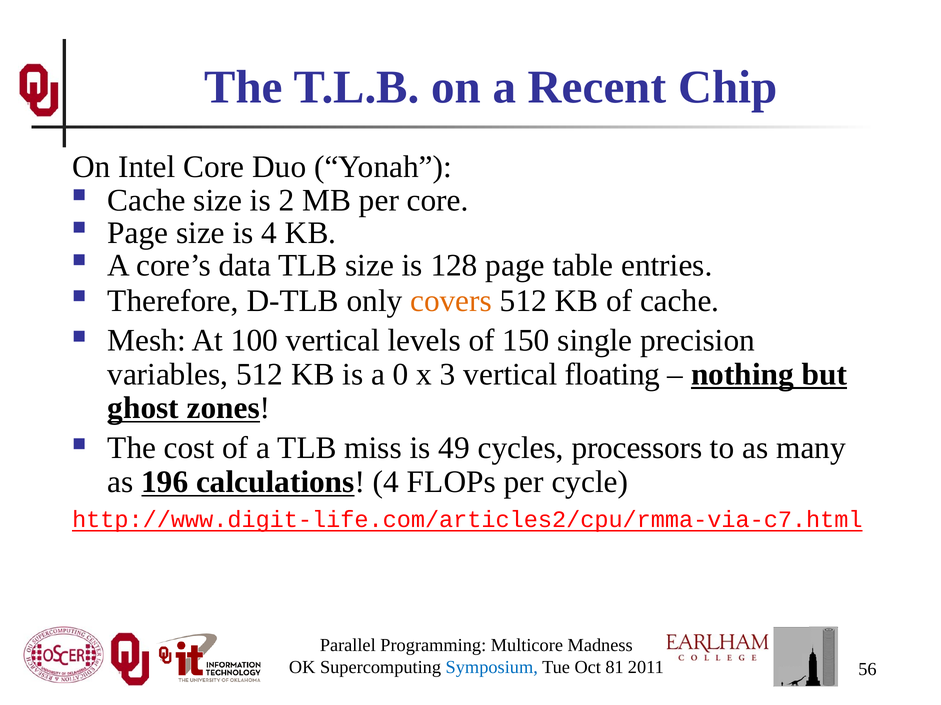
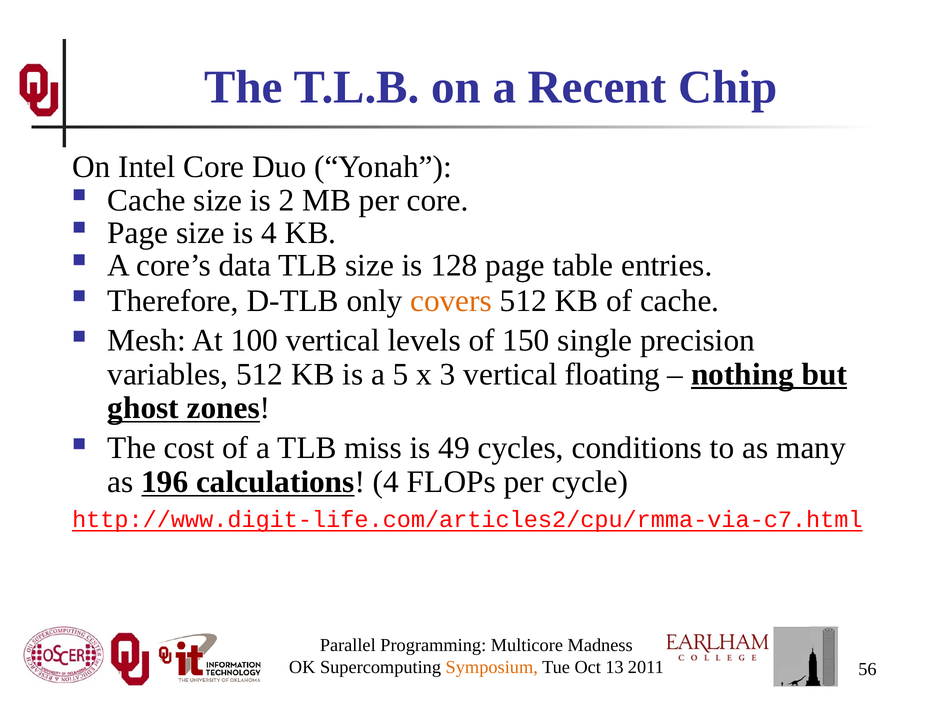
0: 0 -> 5
processors: processors -> conditions
Symposium colour: blue -> orange
81: 81 -> 13
